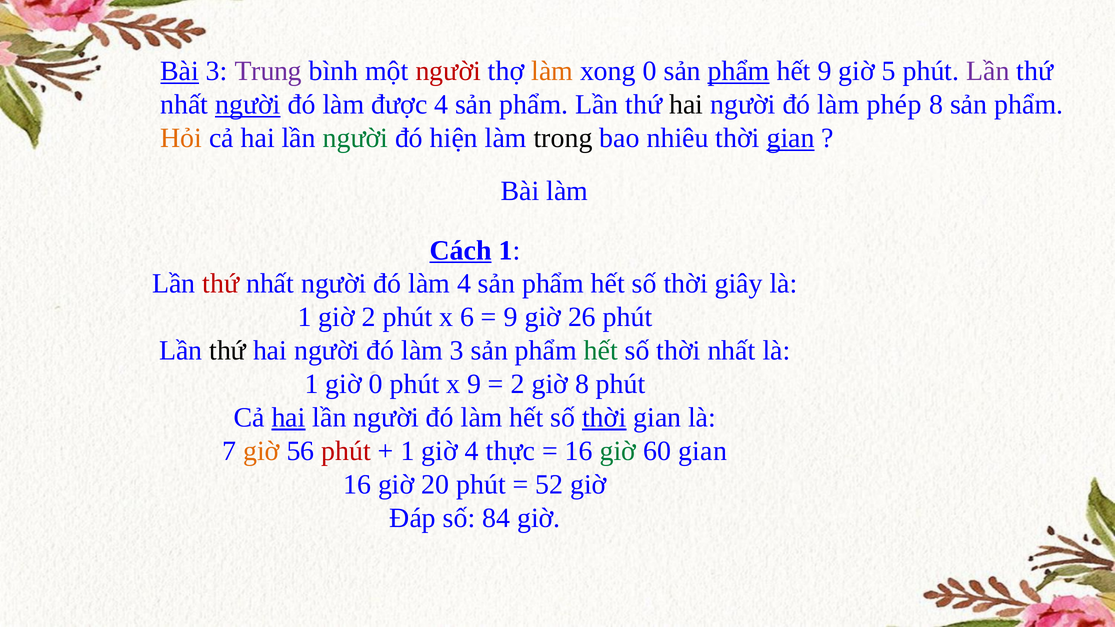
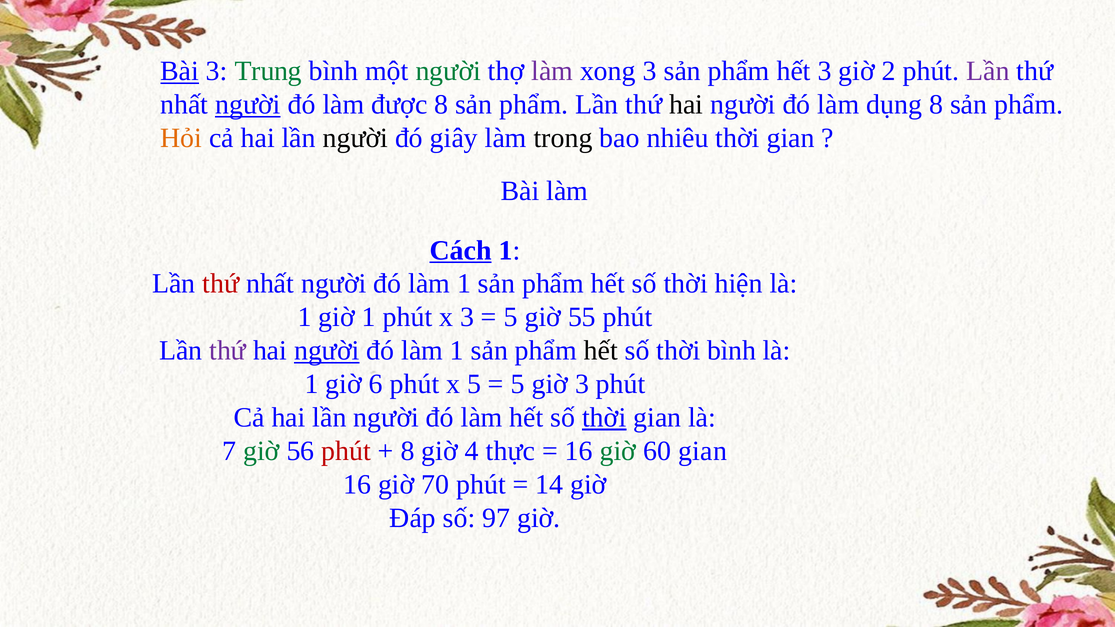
Trung colour: purple -> green
người at (448, 71) colour: red -> green
làm at (552, 71) colour: orange -> purple
xong 0: 0 -> 3
phẩm at (739, 71) underline: present -> none
hết 9: 9 -> 3
5: 5 -> 2
được 4: 4 -> 8
phép: phép -> dụng
người at (355, 138) colour: green -> black
hiện: hiện -> giây
gian at (791, 138) underline: present -> none
4 at (464, 284): 4 -> 1
giây: giây -> hiện
giờ 2: 2 -> 1
x 6: 6 -> 3
9 at (511, 317): 9 -> 5
26: 26 -> 55
thứ at (228, 351) colour: black -> purple
người at (327, 351) underline: none -> present
3 at (457, 351): 3 -> 1
hết at (601, 351) colour: green -> black
thời nhất: nhất -> bình
giờ 0: 0 -> 6
x 9: 9 -> 5
2 at (518, 384): 2 -> 5
giờ 8: 8 -> 3
hai at (288, 418) underline: present -> none
giờ at (261, 451) colour: orange -> green
1 at (408, 451): 1 -> 8
20: 20 -> 70
52: 52 -> 14
84: 84 -> 97
